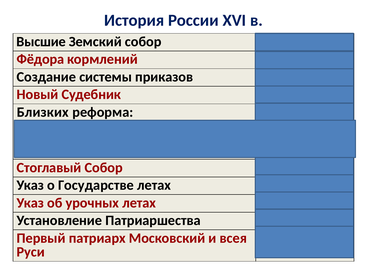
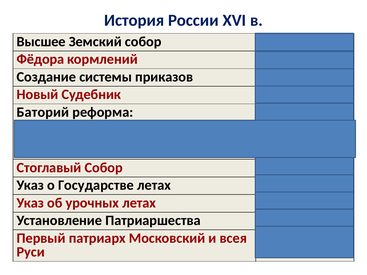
Высшие: Высшие -> Высшее
Близких: Близких -> Баторий
